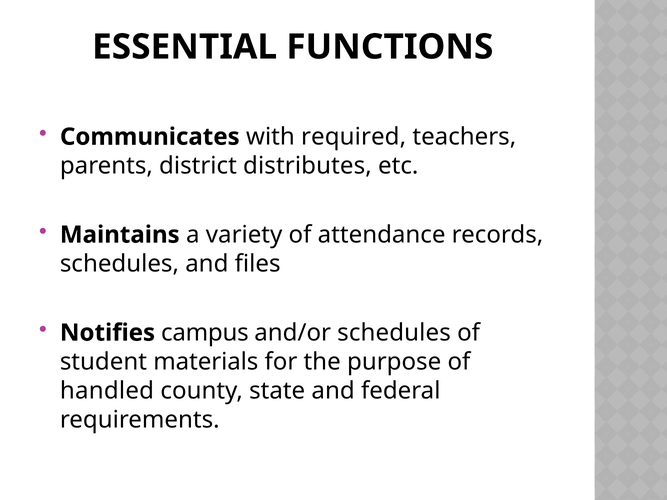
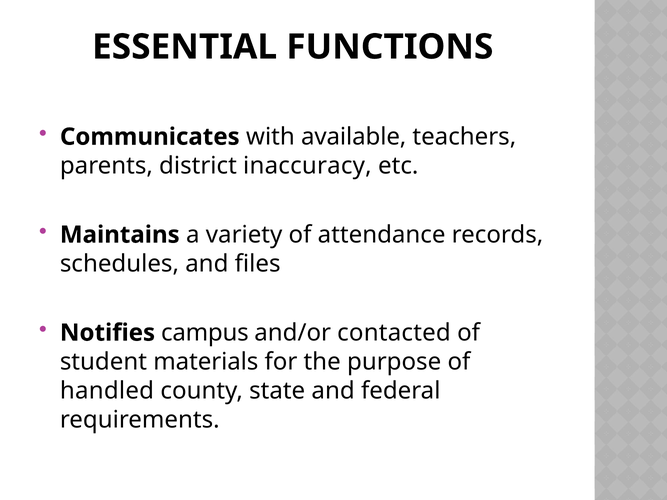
required: required -> available
distributes: distributes -> inaccuracy
and/or schedules: schedules -> contacted
